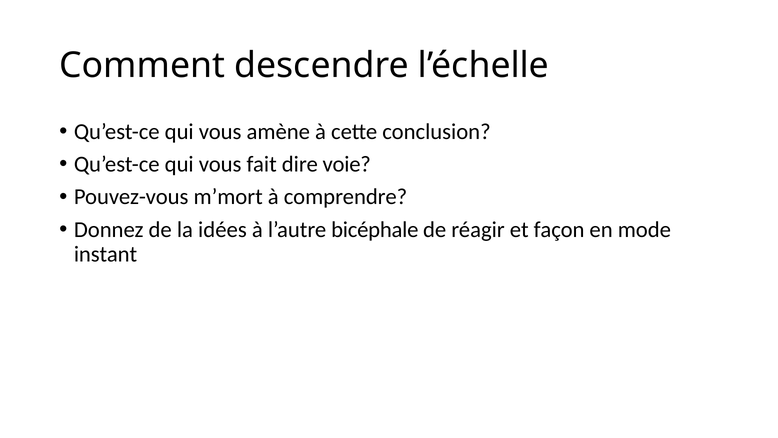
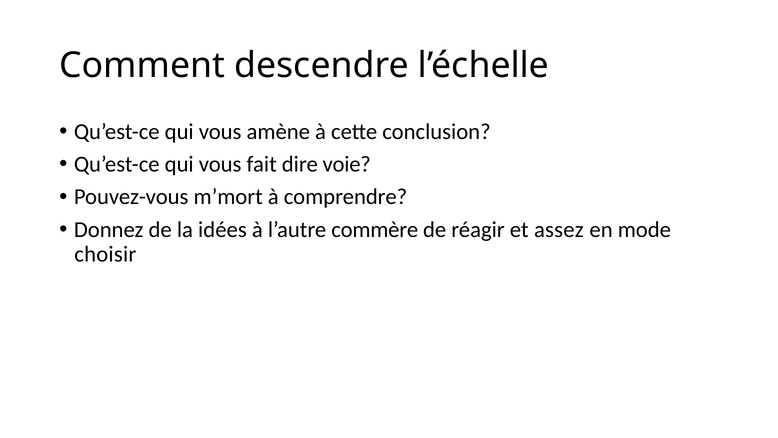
bicéphale: bicéphale -> commère
façon: façon -> assez
instant: instant -> choisir
